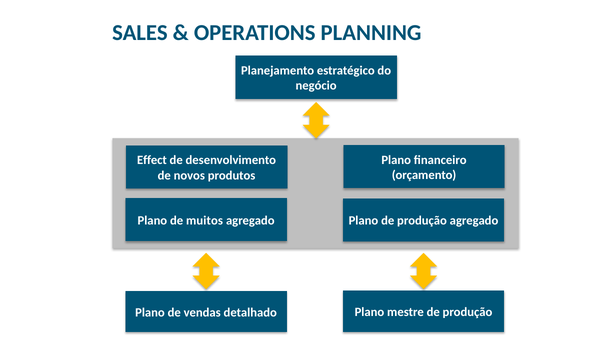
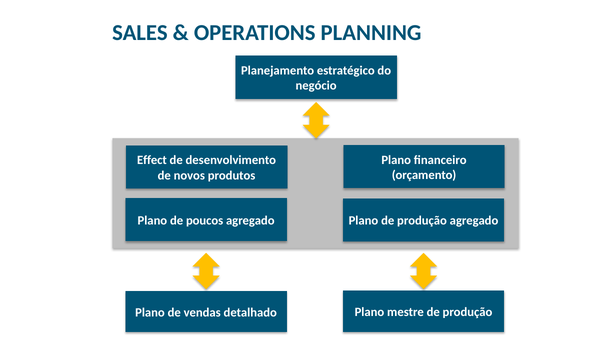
muitos: muitos -> poucos
